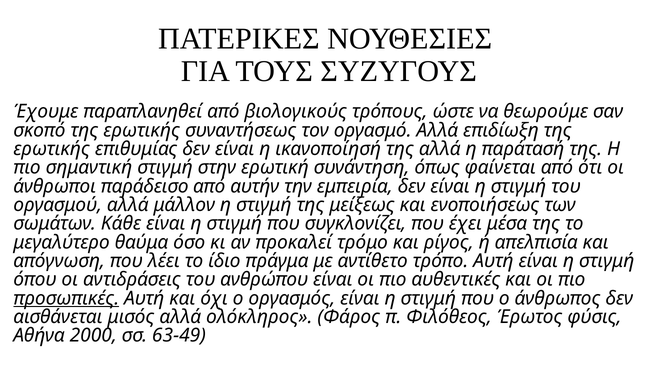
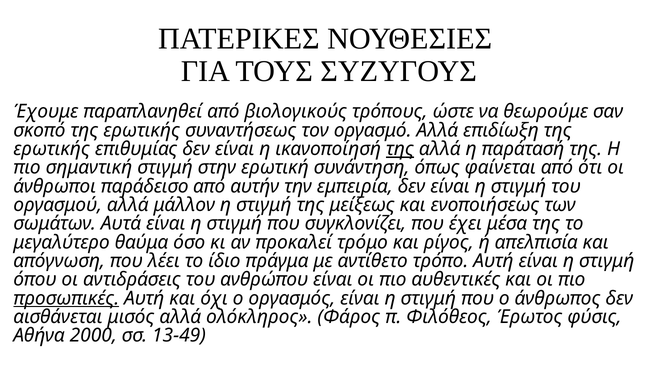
της at (400, 149) underline: none -> present
Κάθε: Κάθε -> Αυτά
63-49: 63-49 -> 13-49
